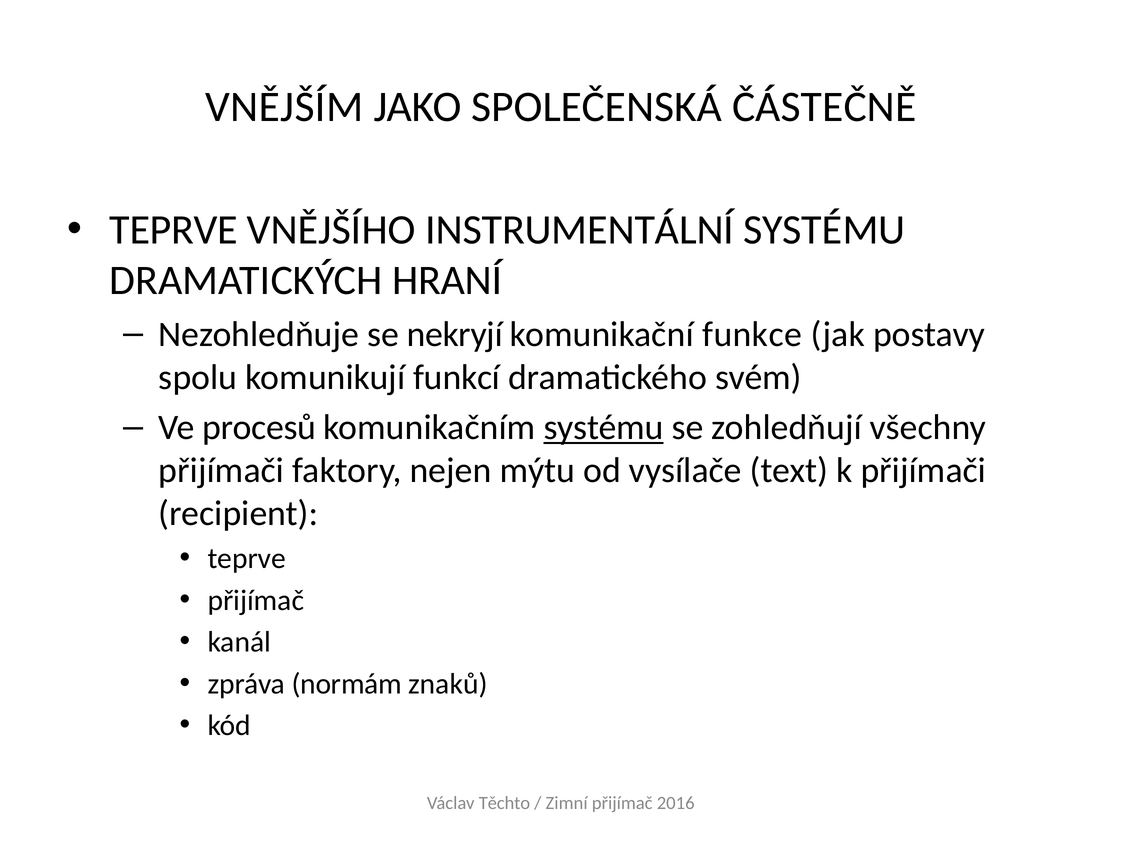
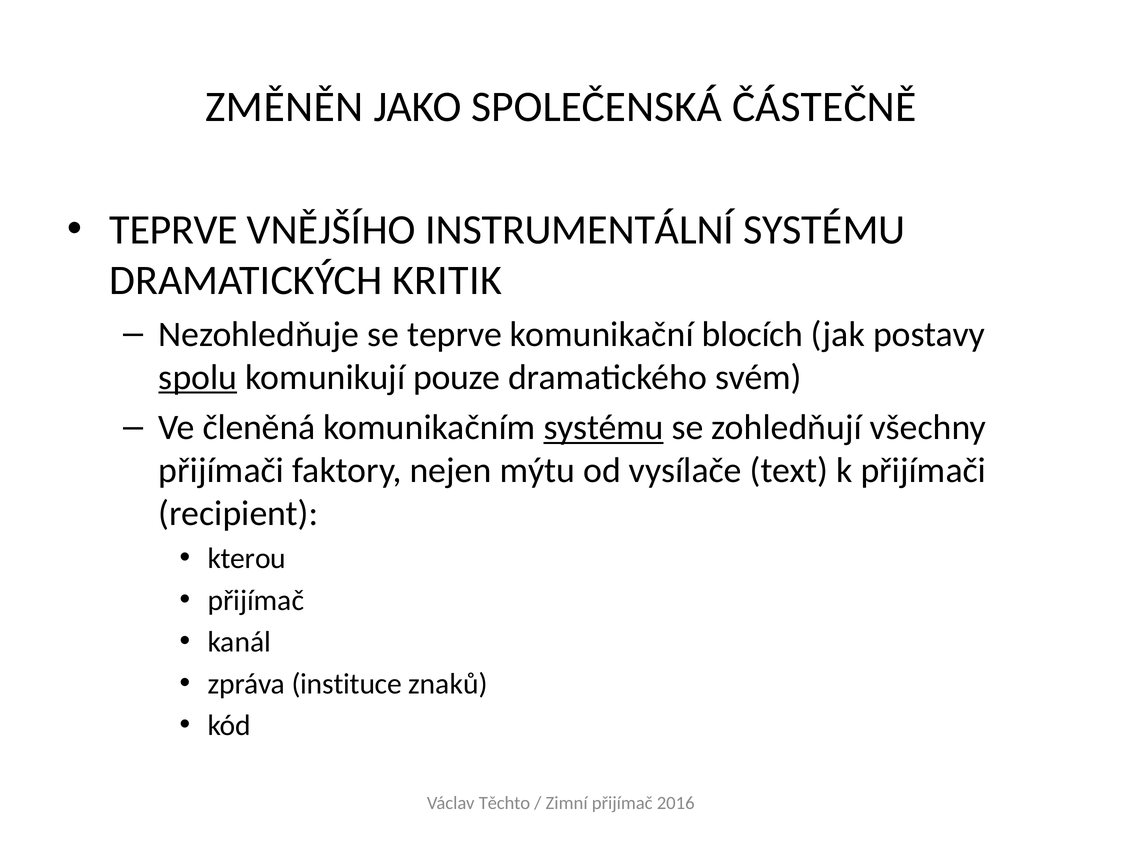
VNĚJŠÍM: VNĚJŠÍM -> ZMĚNĚN
HRANÍ: HRANÍ -> KRITIK
se nekryjí: nekryjí -> teprve
funkce: funkce -> blocích
spolu underline: none -> present
funkcí: funkcí -> pouze
procesů: procesů -> členěná
teprve at (247, 559): teprve -> kterou
normám: normám -> instituce
